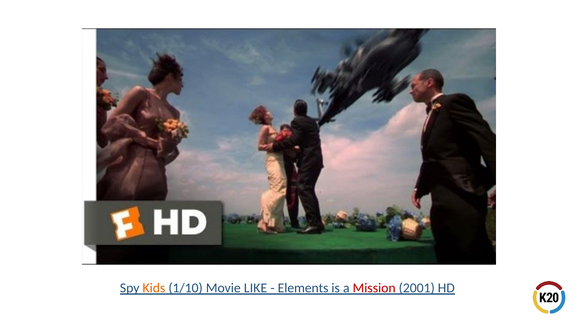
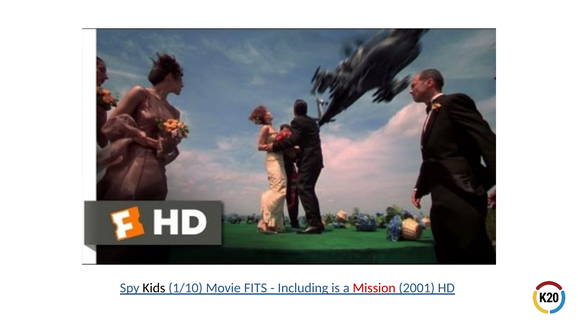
Kids colour: orange -> black
LIKE: LIKE -> FITS
Elements: Elements -> Including
